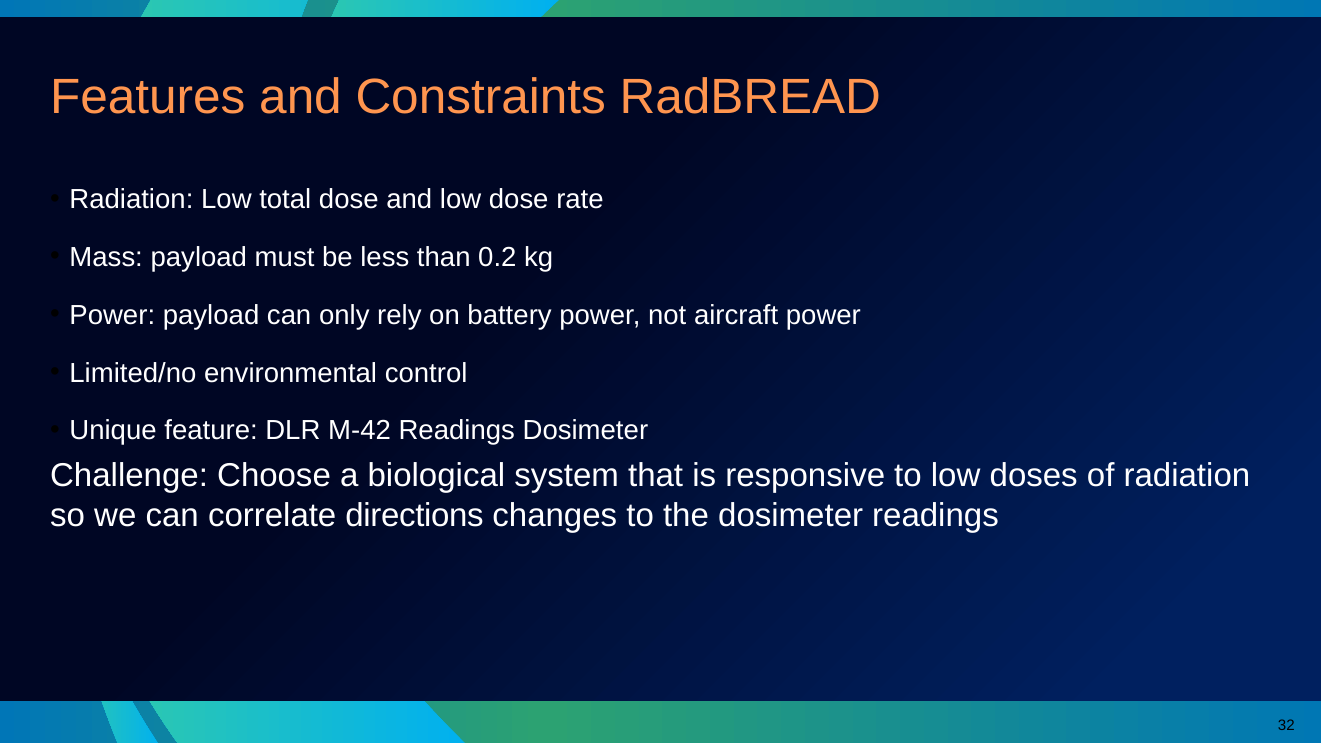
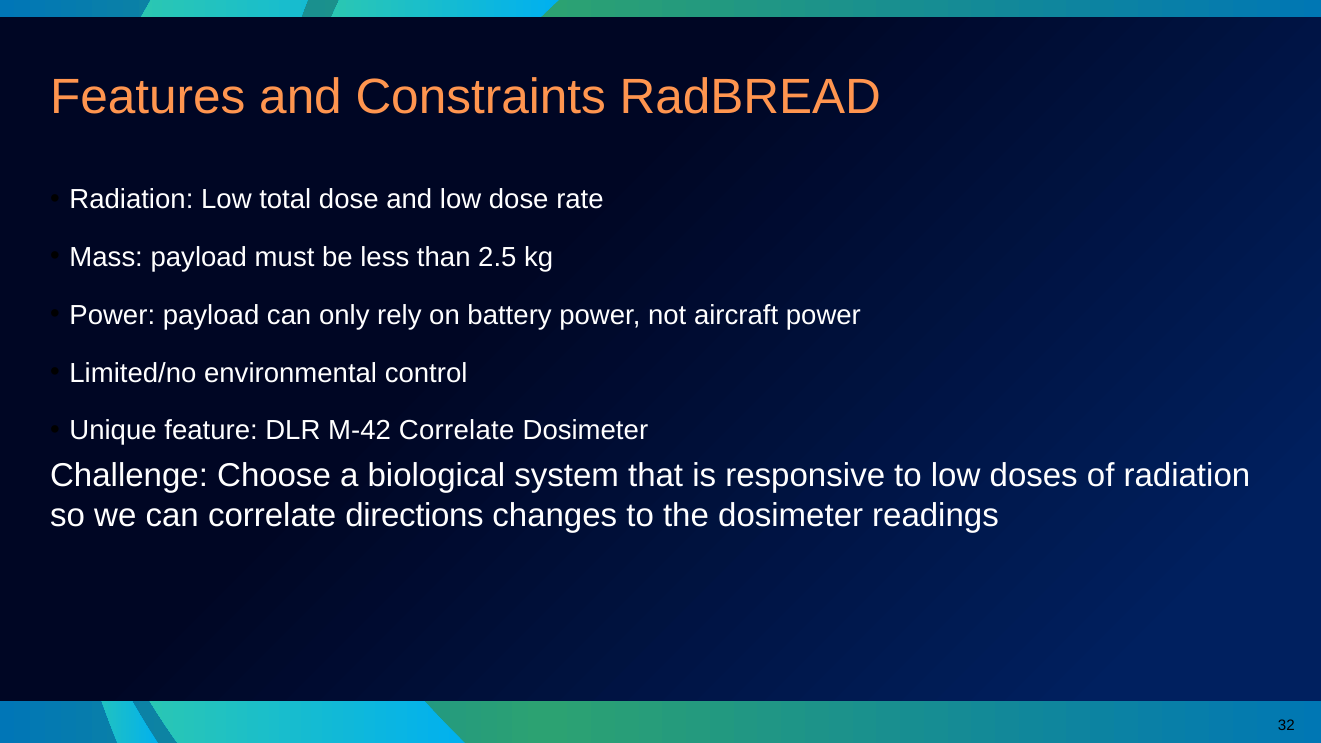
0.2: 0.2 -> 2.5
M-42 Readings: Readings -> Correlate
